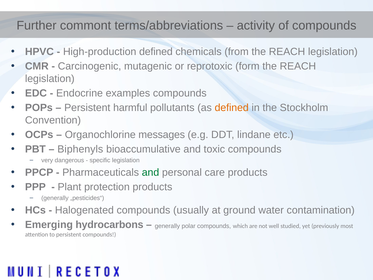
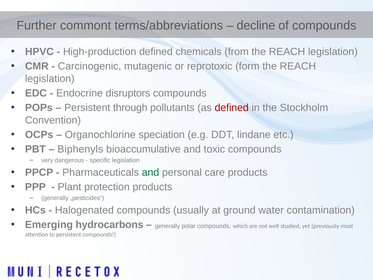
activity: activity -> decline
examples: examples -> disruptors
harmful: harmful -> through
defined at (232, 108) colour: orange -> red
messages: messages -> speciation
